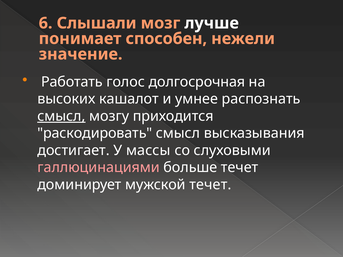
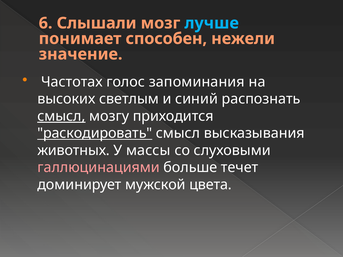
лучше colour: white -> light blue
Работать: Работать -> Частотах
долгосрочная: долгосрочная -> запоминания
кашалот: кашалот -> светлым
умнее: умнее -> синий
раскодировать underline: none -> present
достигает: достигает -> животных
мужской течет: течет -> цвета
